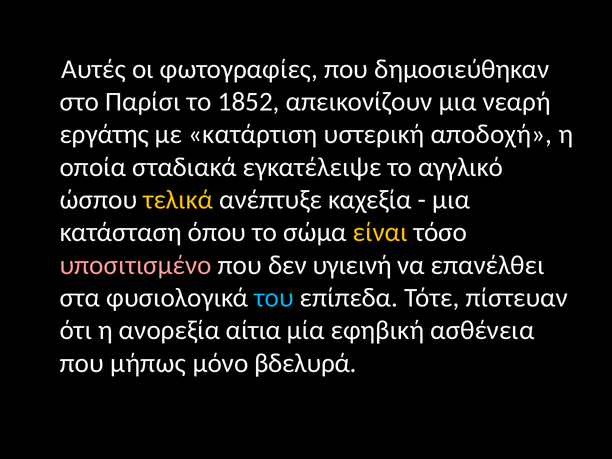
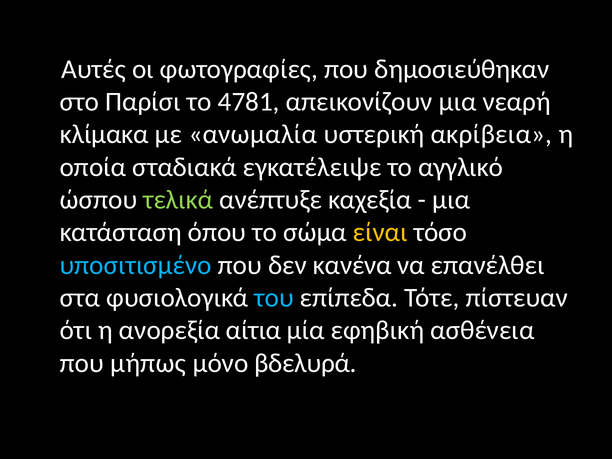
1852: 1852 -> 4781
εργάτης: εργάτης -> κλίμακα
κατάρτιση: κατάρτιση -> ανωμαλία
αποδοχή: αποδοχή -> ακρίβεια
τελικά colour: yellow -> light green
υποσιτισμένο colour: pink -> light blue
υγιεινή: υγιεινή -> κανένα
